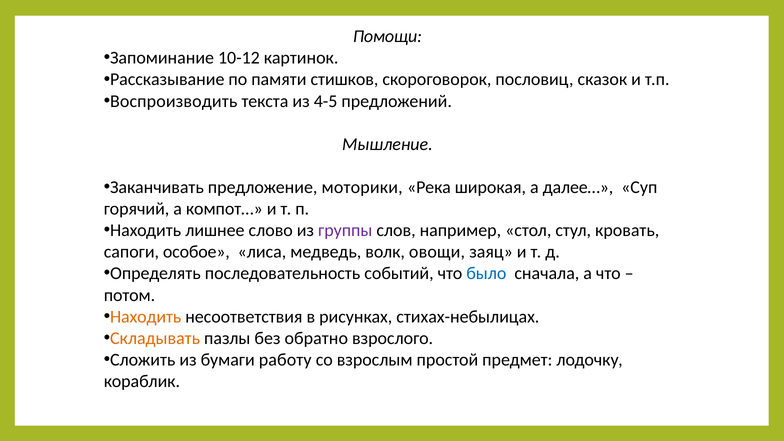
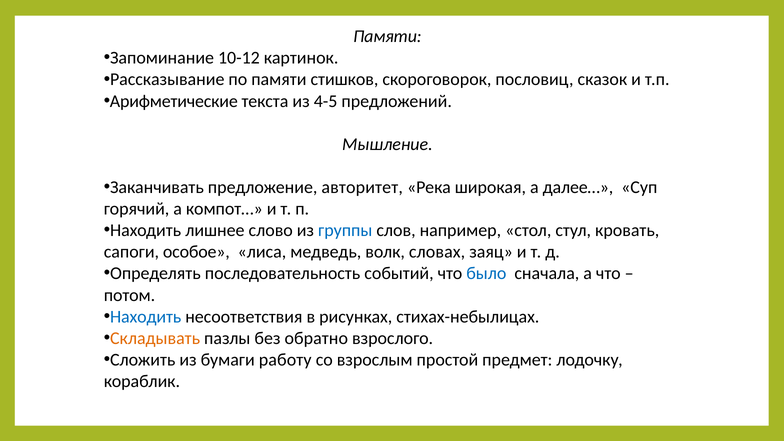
Помощи at (387, 36): Помощи -> Памяти
Воспроизводить: Воспроизводить -> Арифметические
моторики: моторики -> авторитет
группы colour: purple -> blue
овощи: овощи -> словах
Находить at (146, 317) colour: orange -> blue
